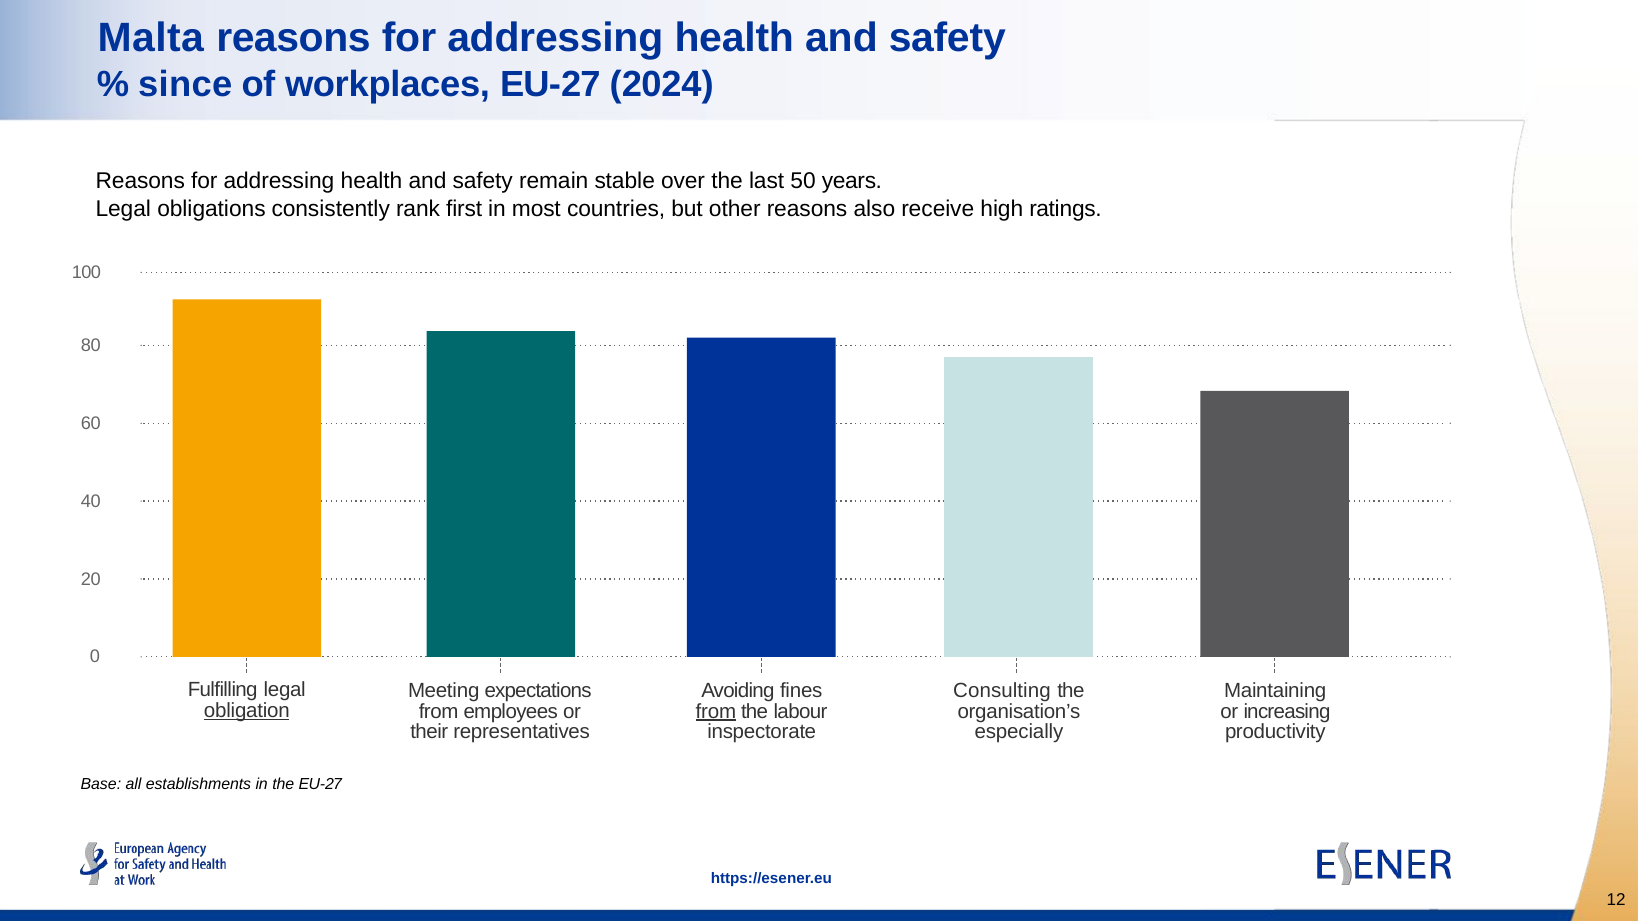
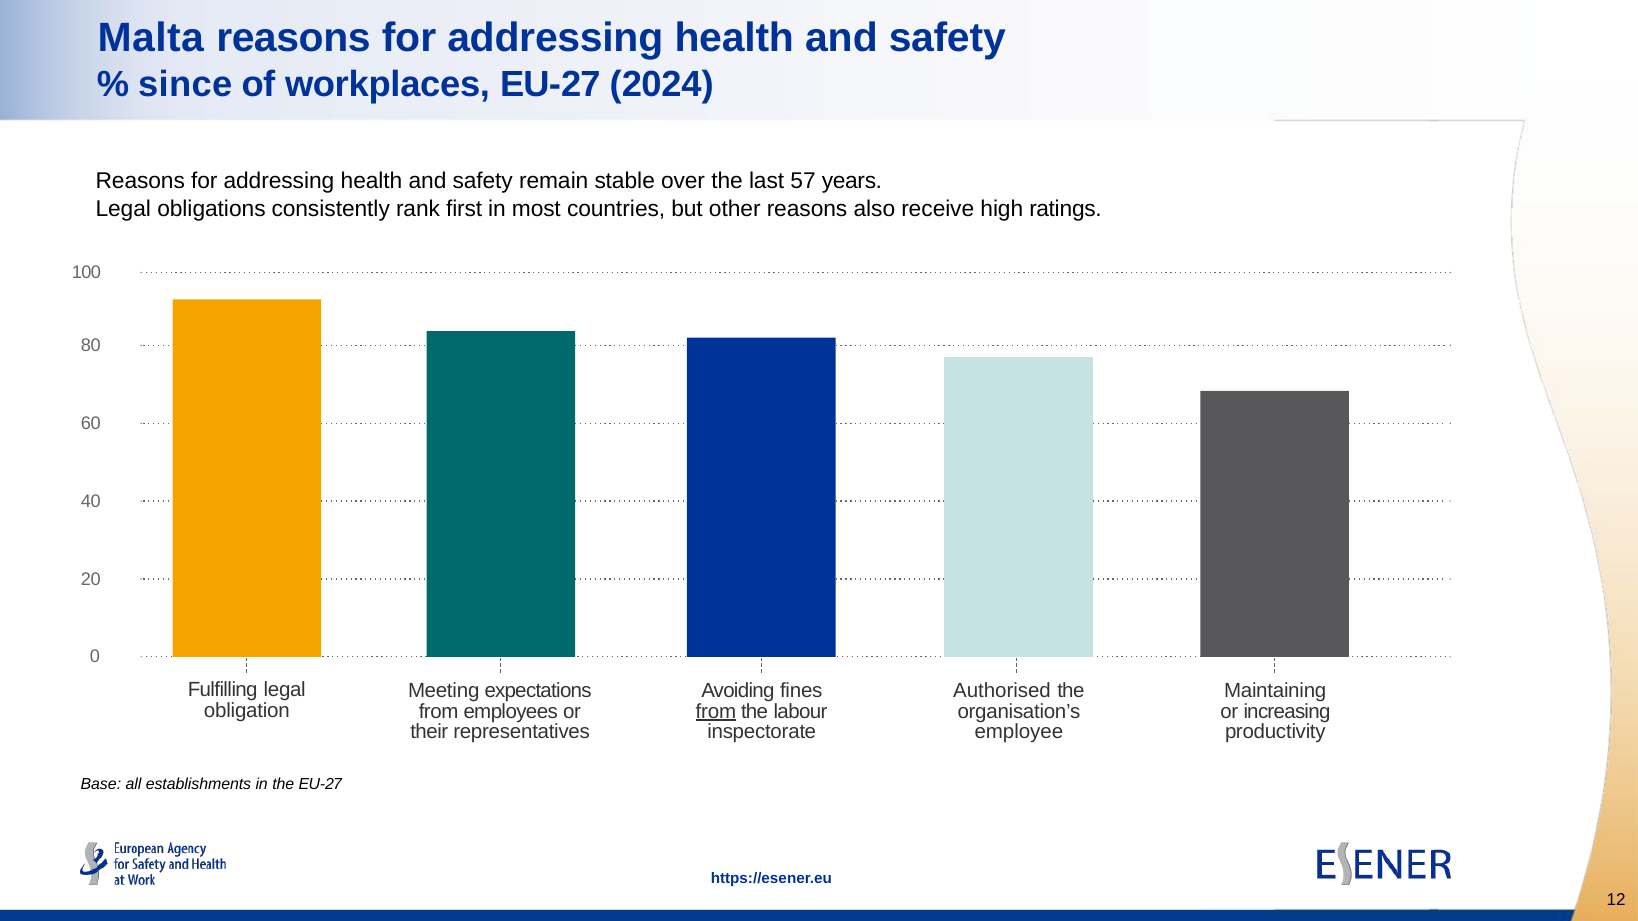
50: 50 -> 57
Consulting: Consulting -> Authorised
obligation underline: present -> none
especially: especially -> employee
